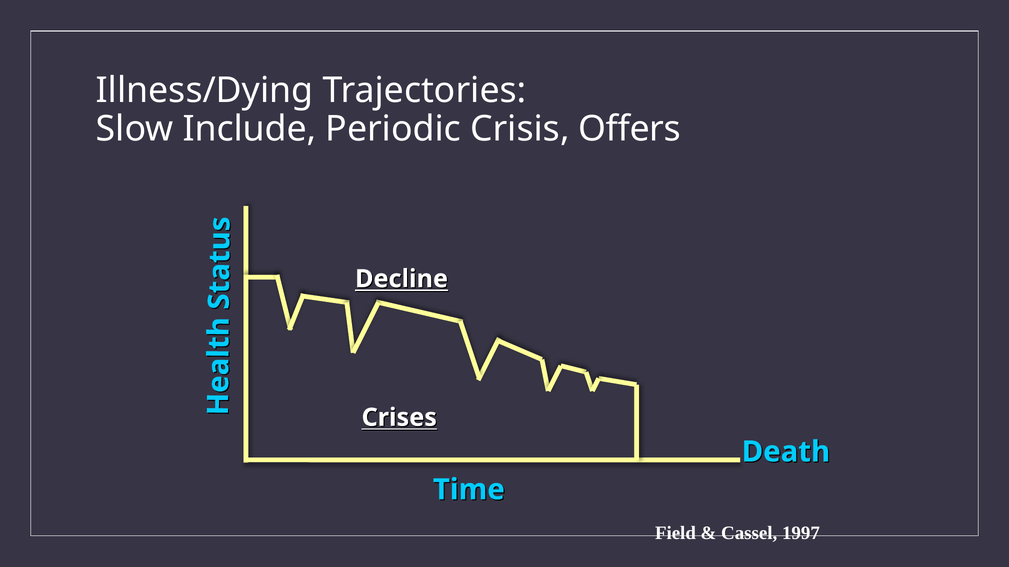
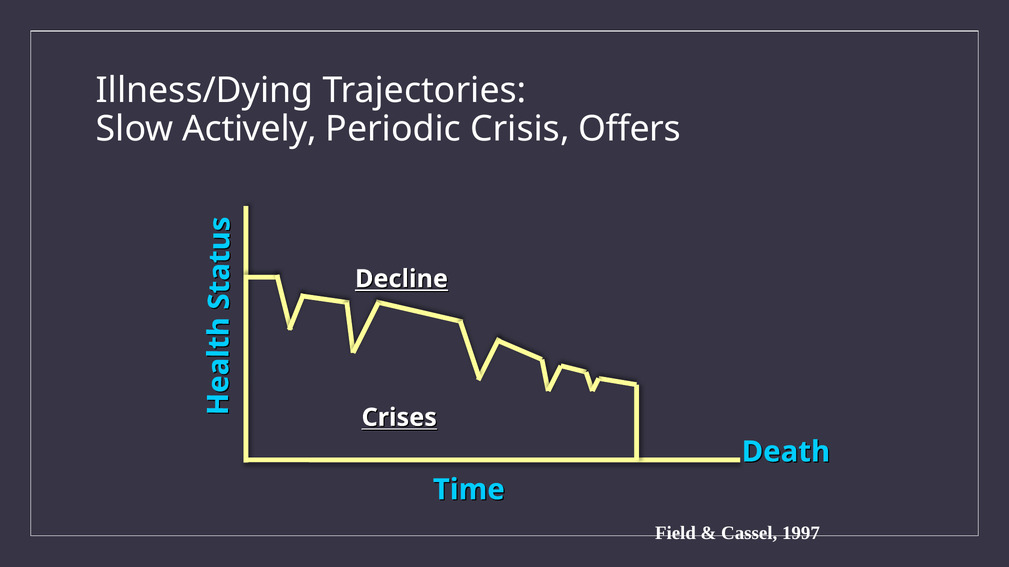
Include: Include -> Actively
